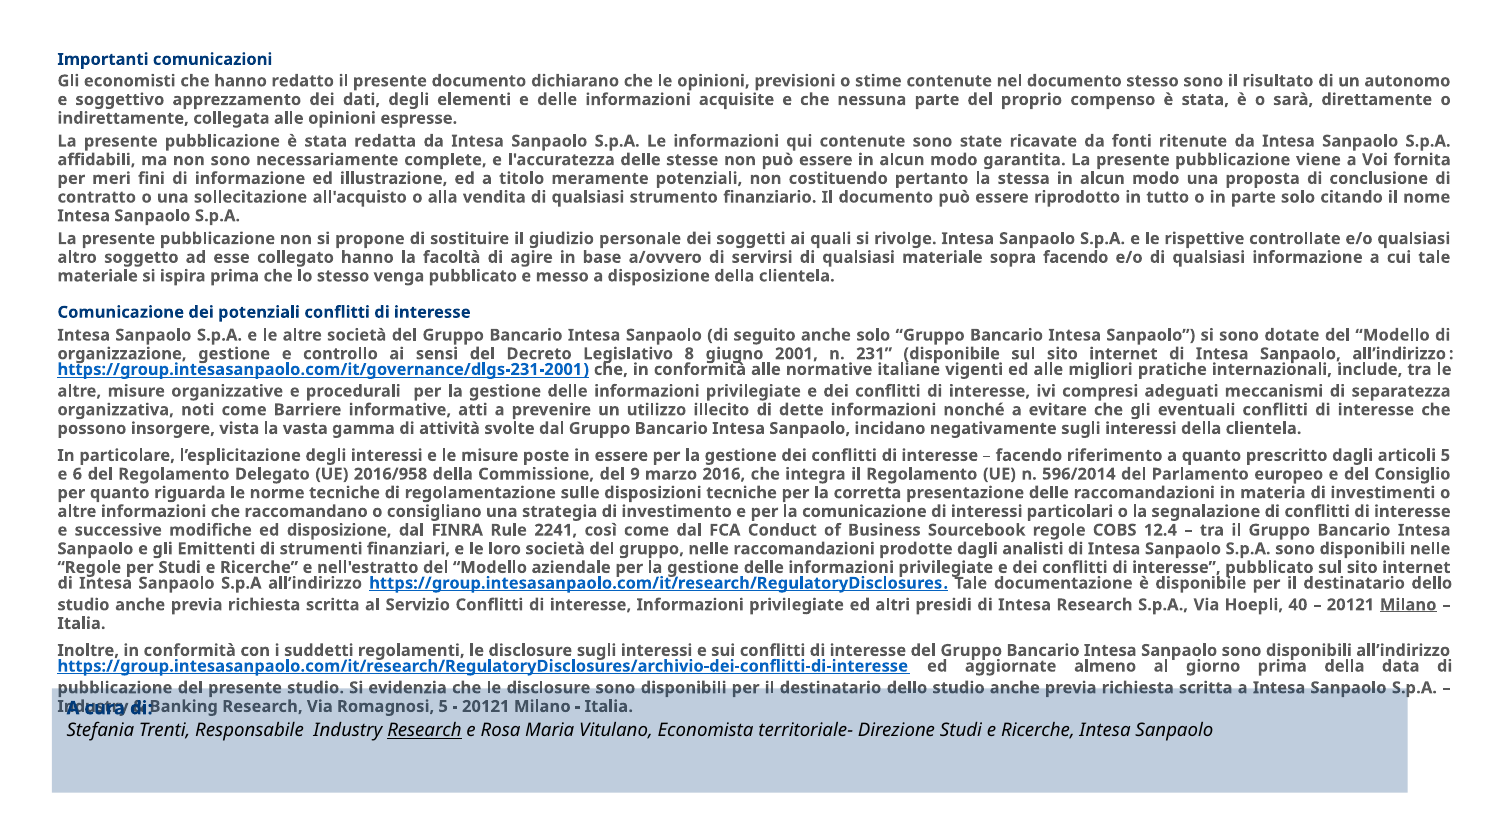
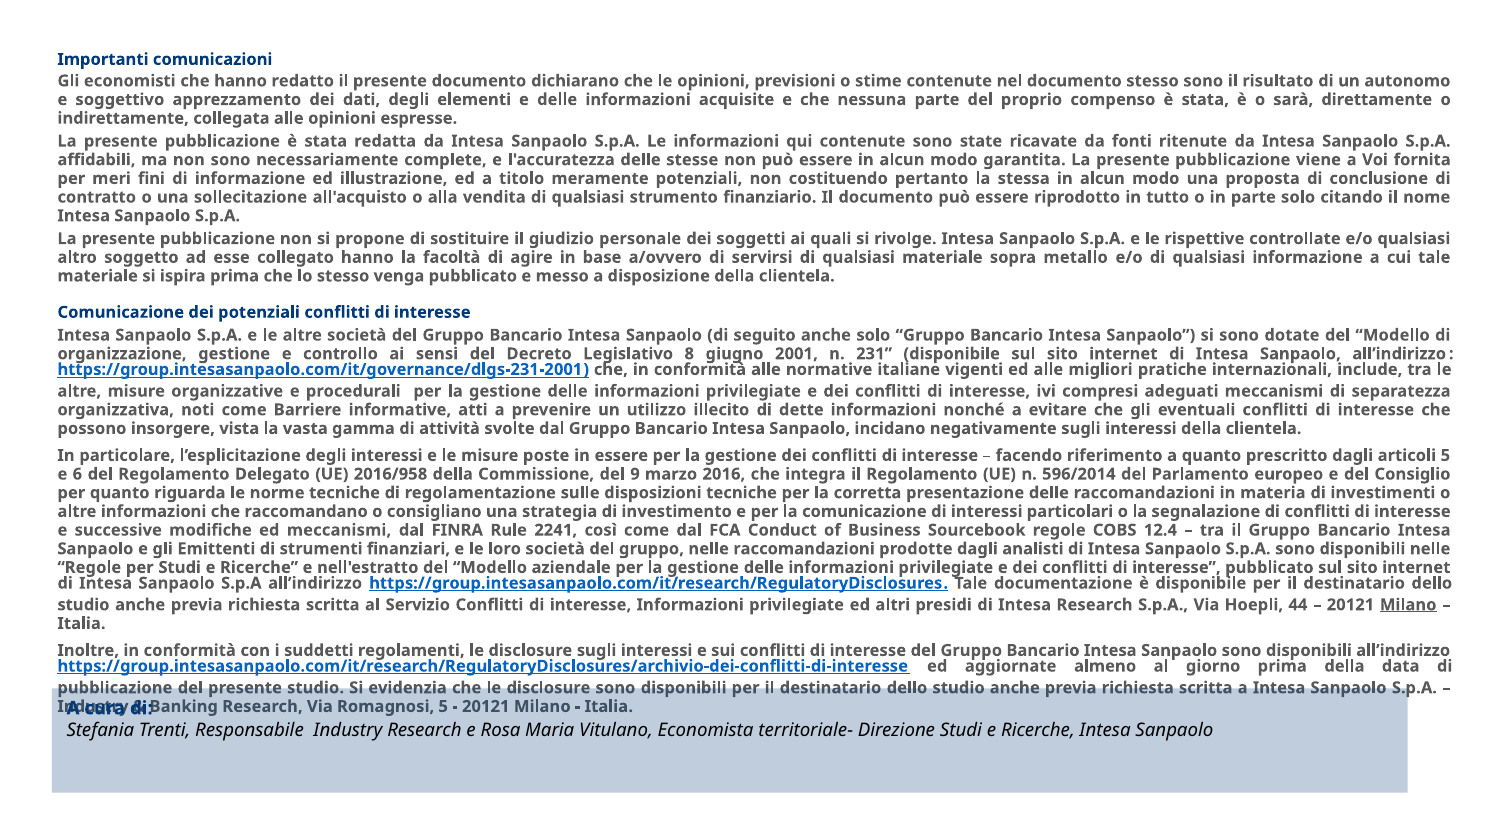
sopra facendo: facendo -> metallo
ed disposizione: disposizione -> meccanismi
40: 40 -> 44
Research at (424, 731) underline: present -> none
